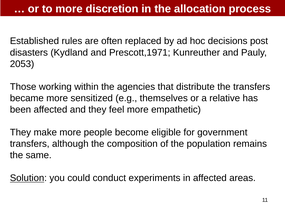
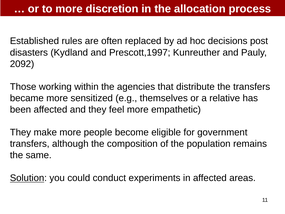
Prescott,1971: Prescott,1971 -> Prescott,1997
2053: 2053 -> 2092
